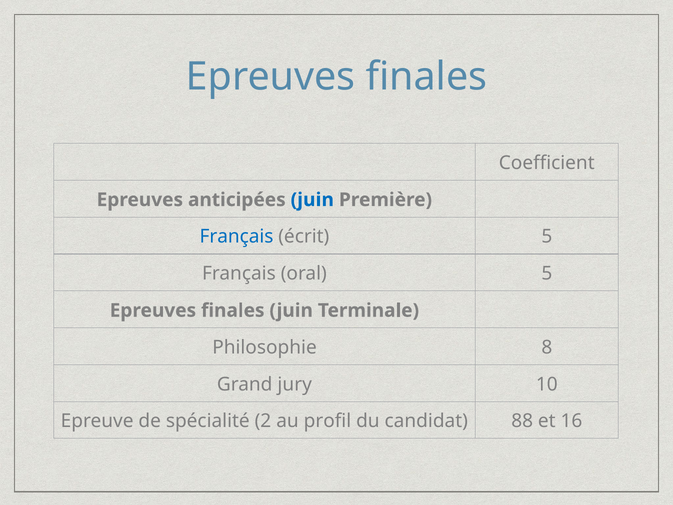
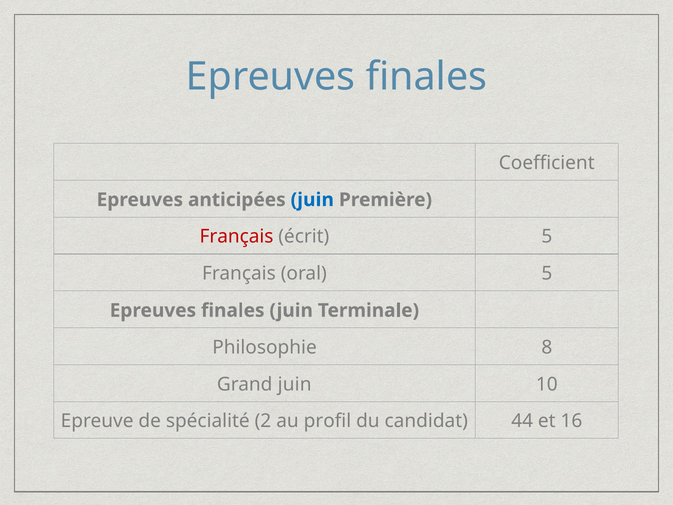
Français at (237, 237) colour: blue -> red
Grand jury: jury -> juin
88: 88 -> 44
